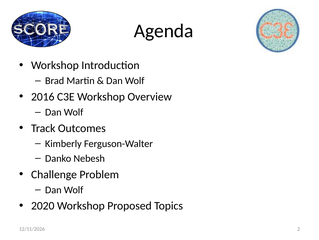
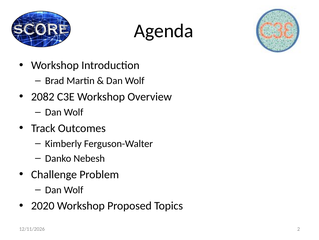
2016: 2016 -> 2082
